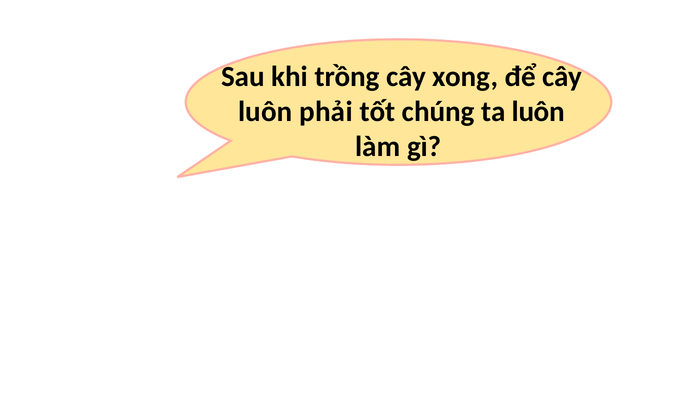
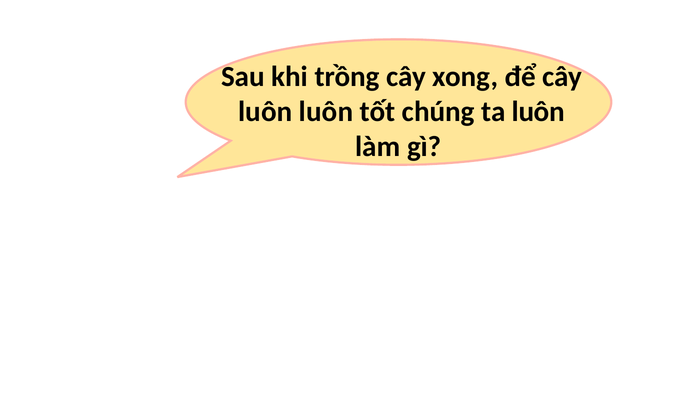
luôn phải: phải -> luôn
